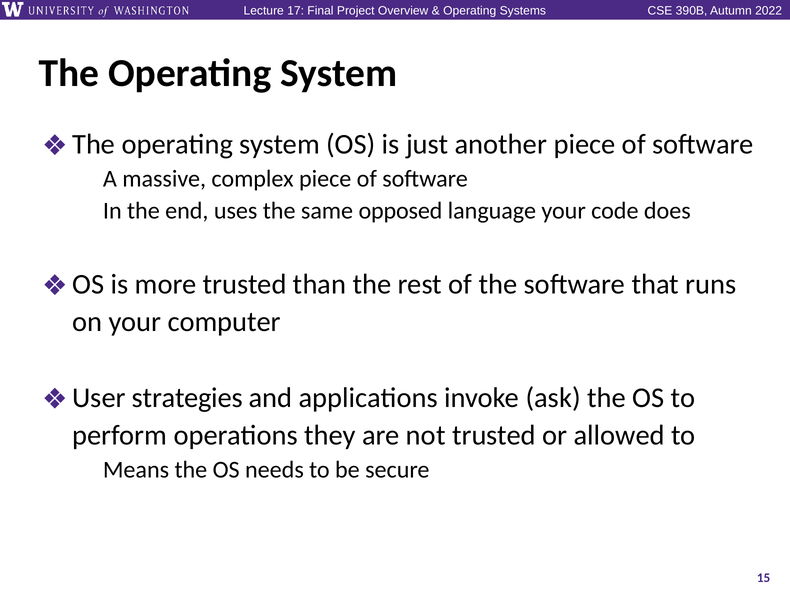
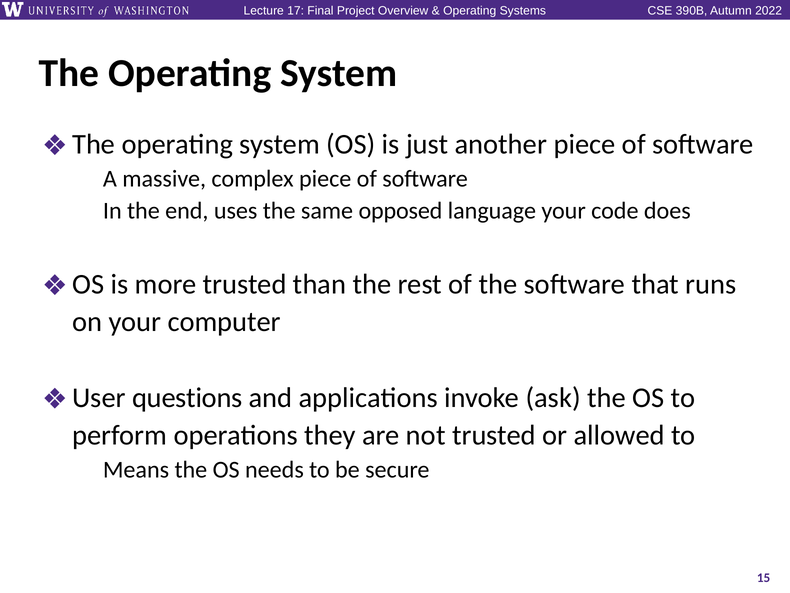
strategies: strategies -> questions
